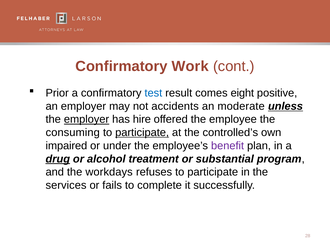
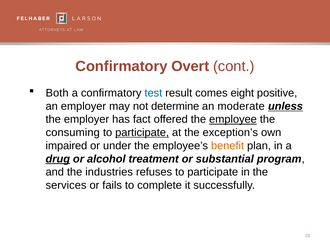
Work: Work -> Overt
Prior: Prior -> Both
accidents: accidents -> determine
employer at (87, 120) underline: present -> none
hire: hire -> fact
employee underline: none -> present
controlled’s: controlled’s -> exception’s
benefit colour: purple -> orange
workdays: workdays -> industries
